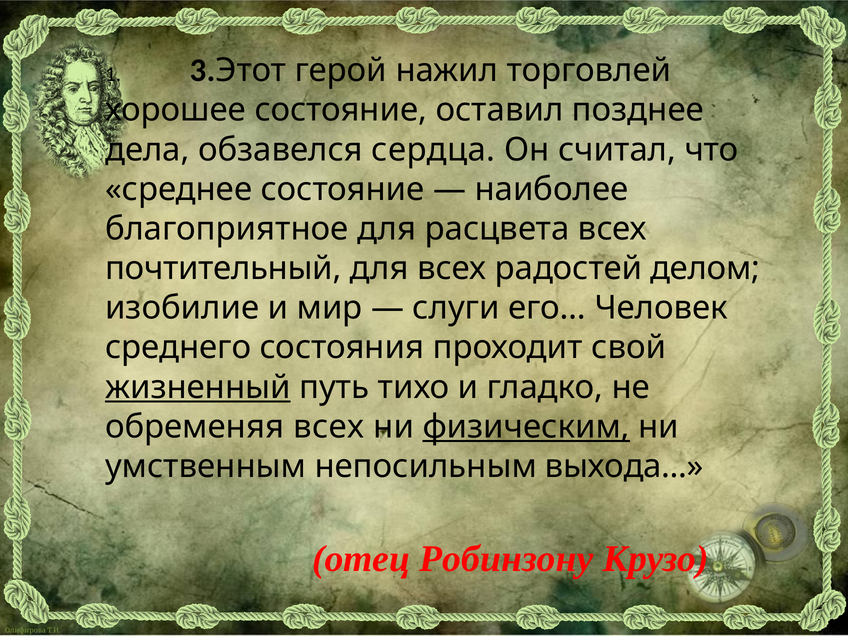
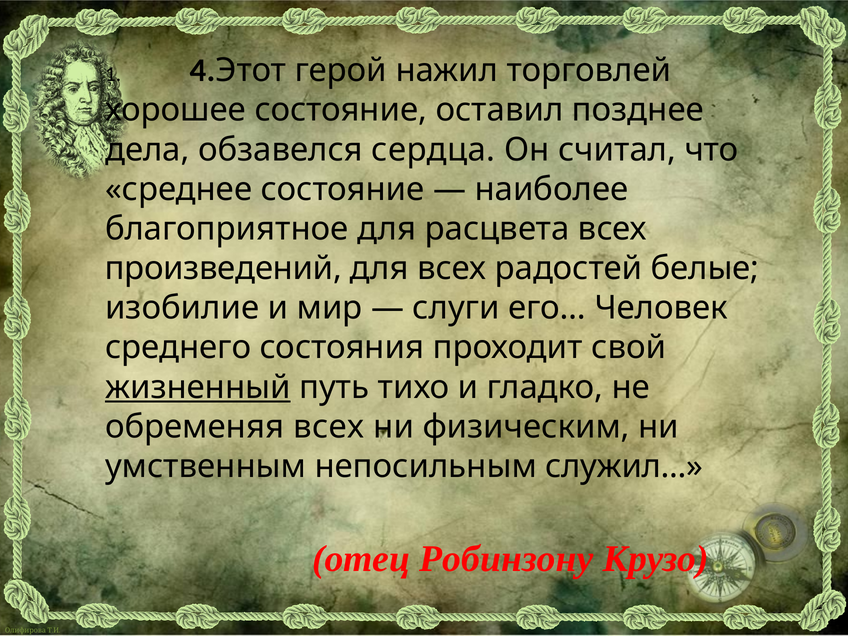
3: 3 -> 4
почтительный: почтительный -> произведений
делом: делом -> белые
физическим underline: present -> none
выхода: выхода -> служил
